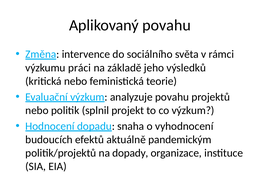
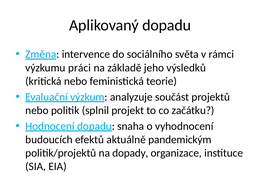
Aplikovaný povahu: povahu -> dopadu
analyzuje povahu: povahu -> součást
co výzkum: výzkum -> začátku
